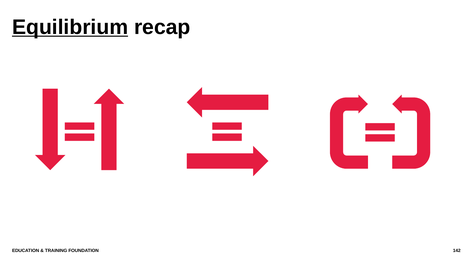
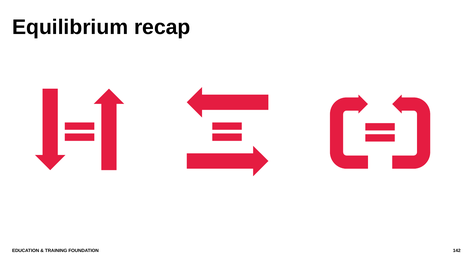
Equilibrium underline: present -> none
